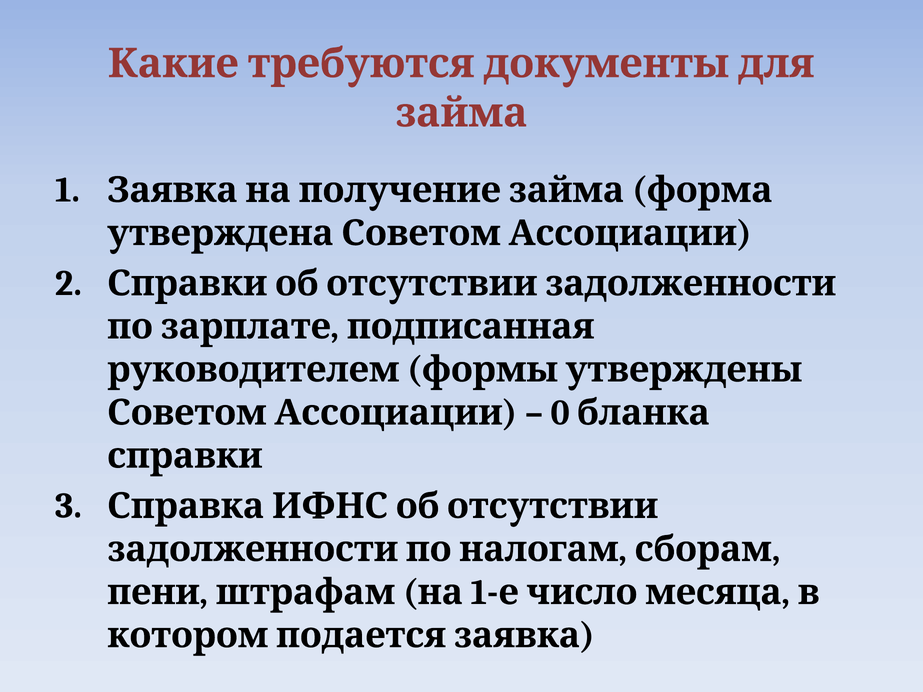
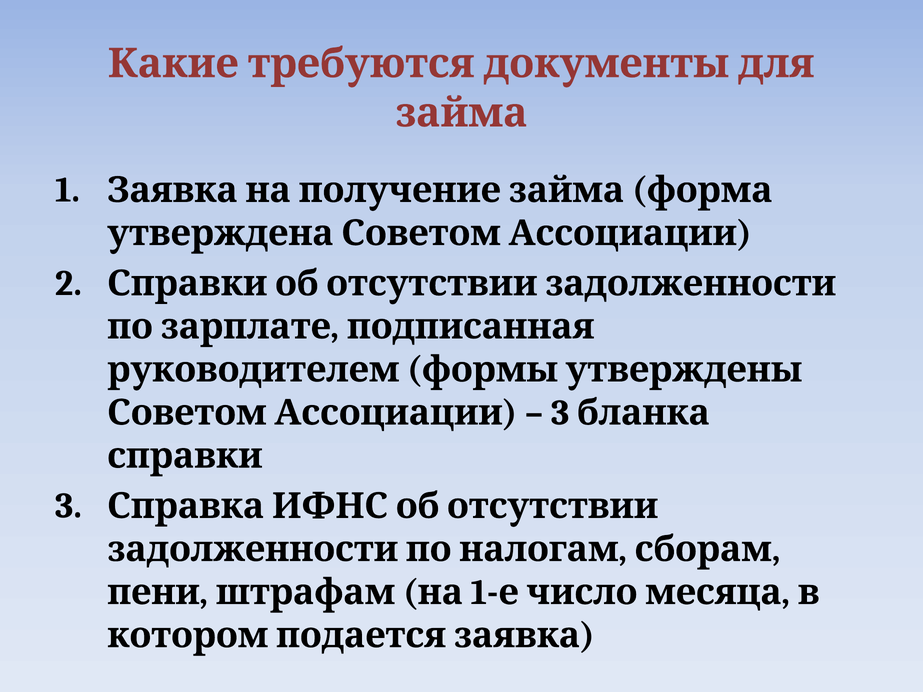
0 at (560, 413): 0 -> 3
